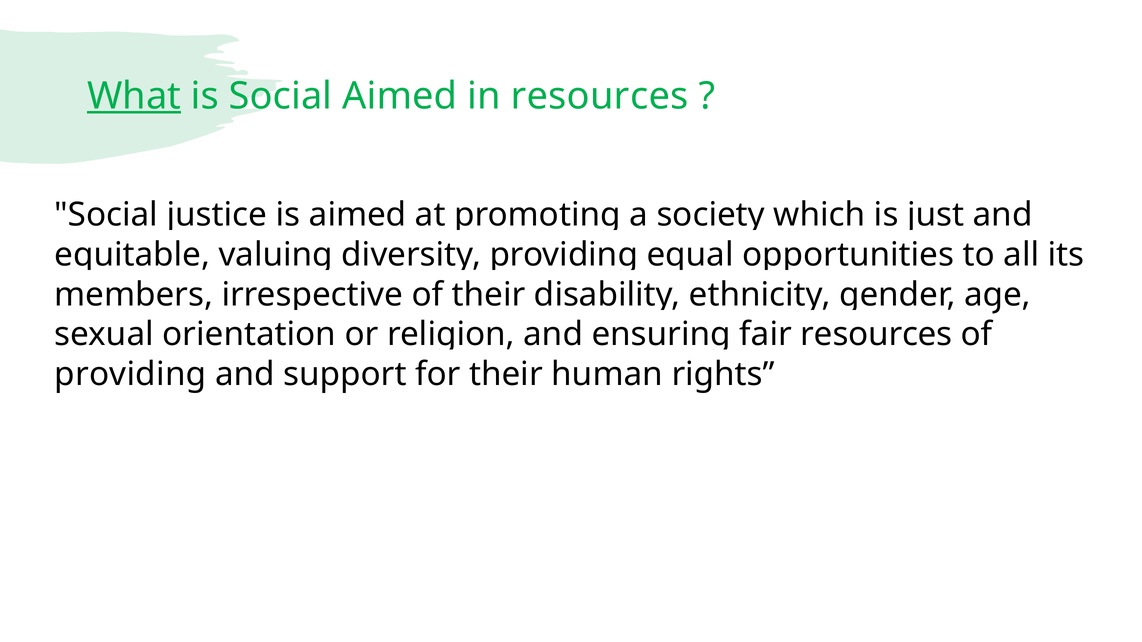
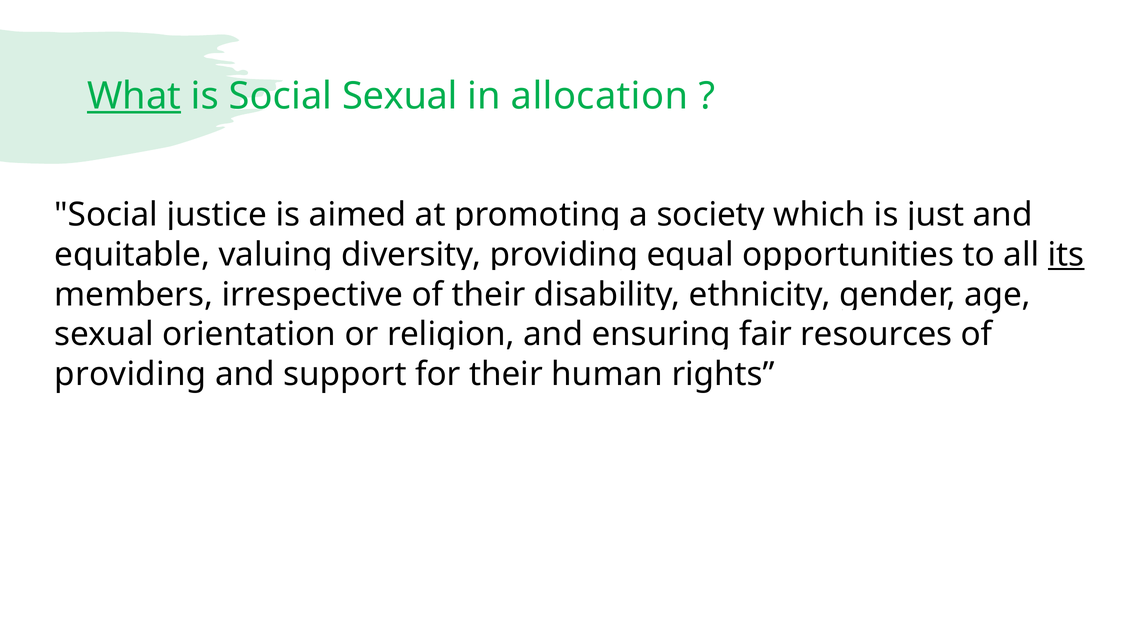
Social Aimed: Aimed -> Sexual
in resources: resources -> allocation
its underline: none -> present
